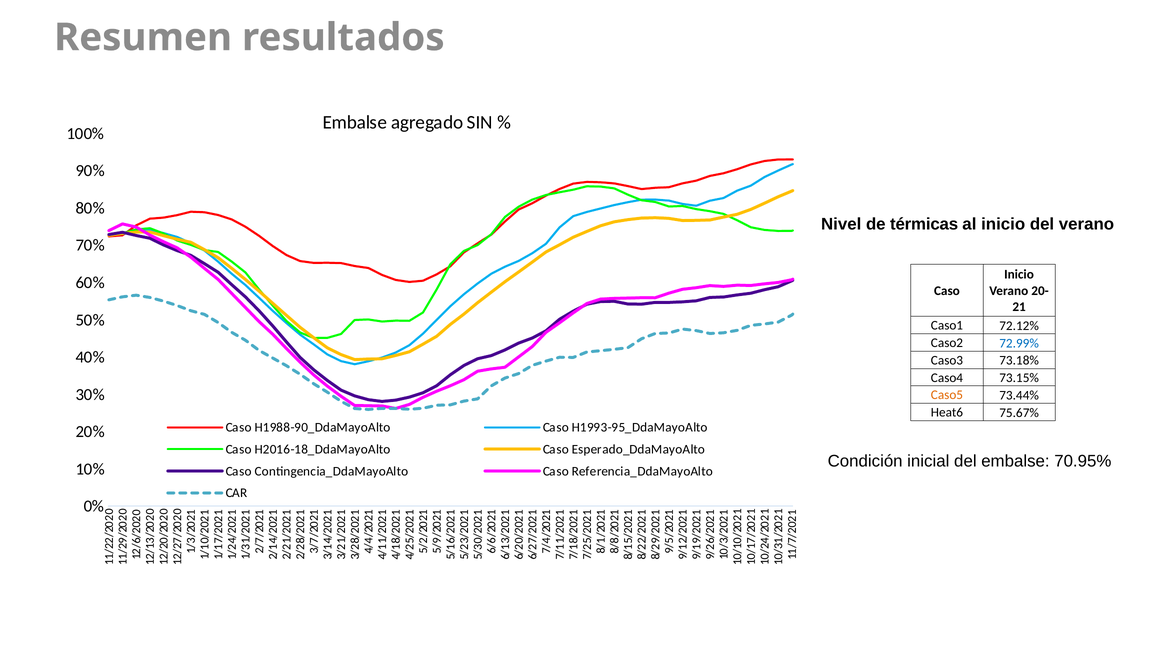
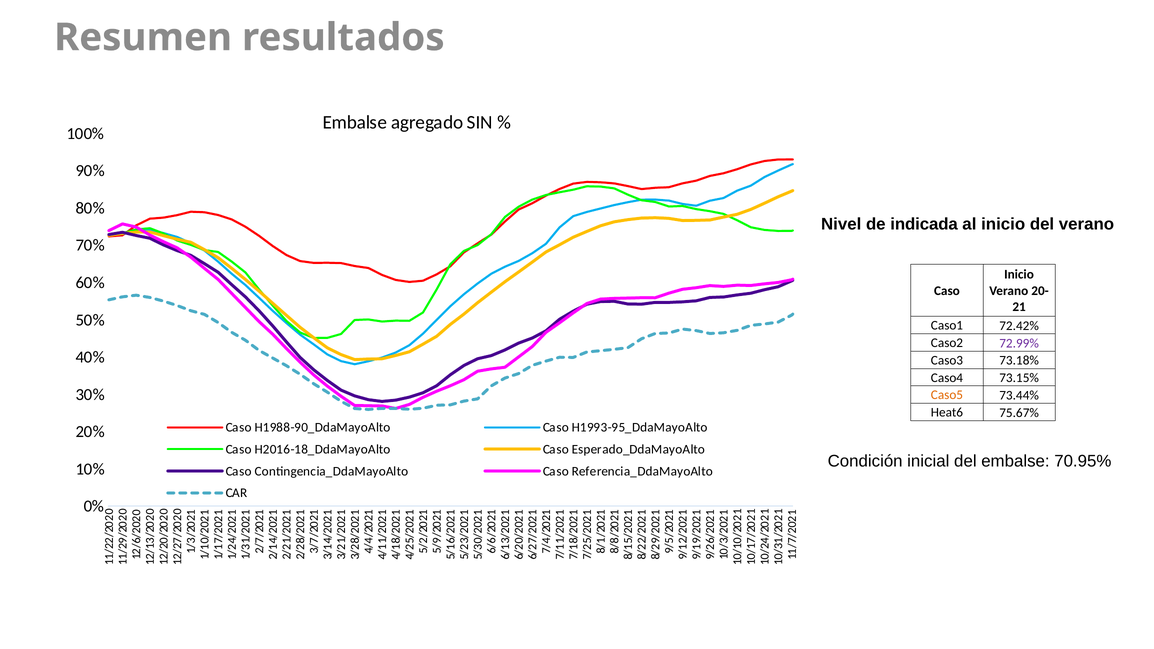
térmicas: térmicas -> indicada
72.12%: 72.12% -> 72.42%
72.99% colour: blue -> purple
